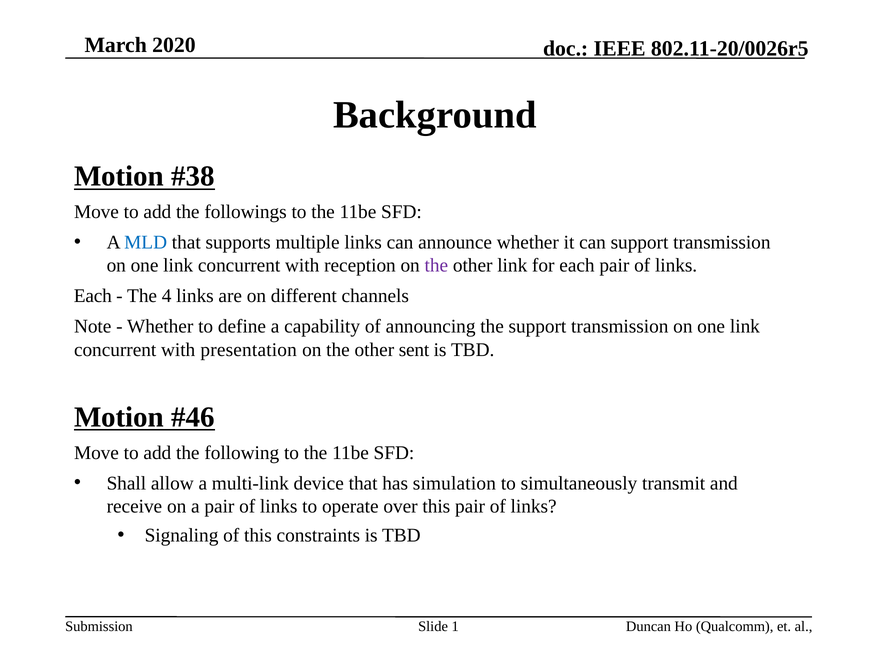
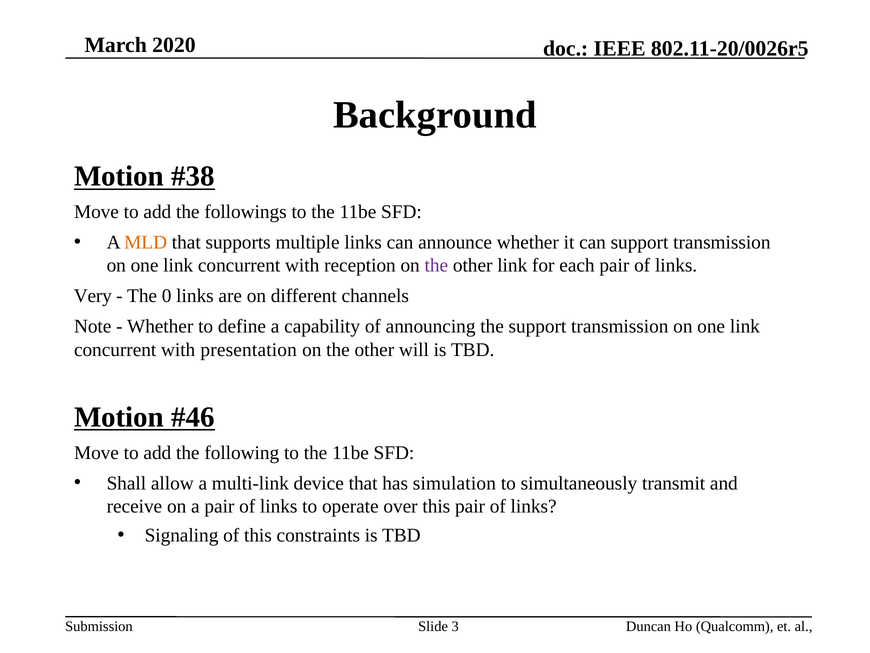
MLD colour: blue -> orange
Each at (93, 296): Each -> Very
4: 4 -> 0
sent: sent -> will
1: 1 -> 3
